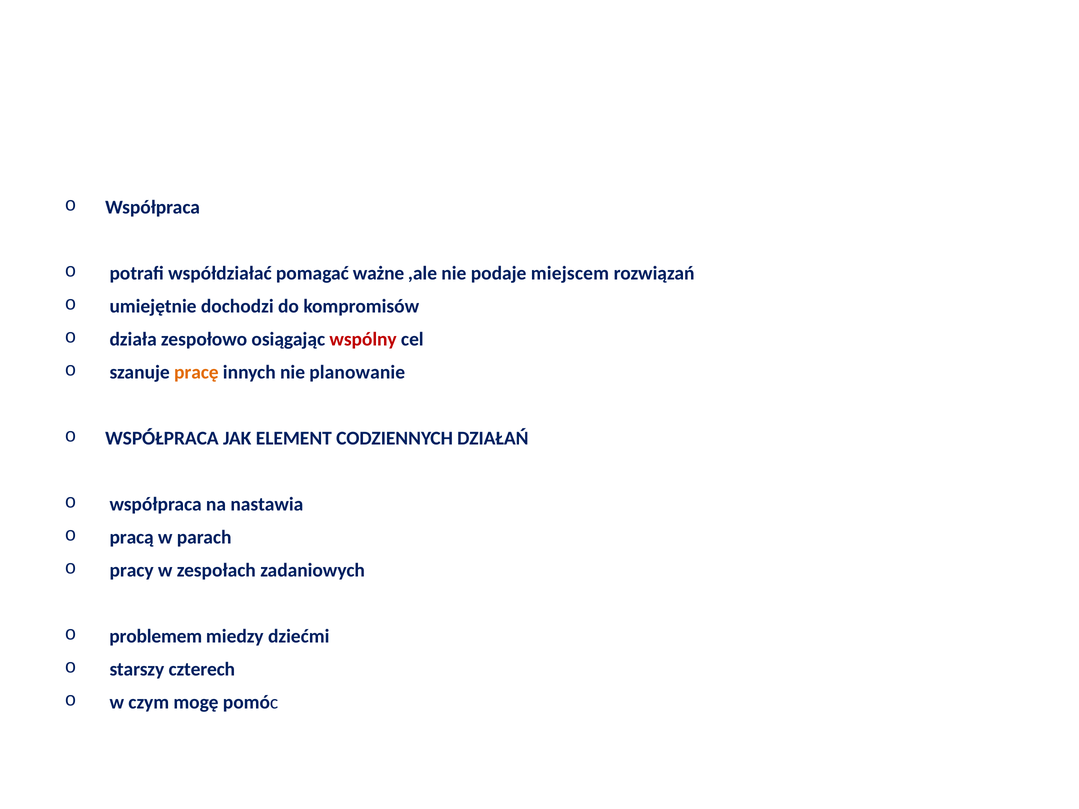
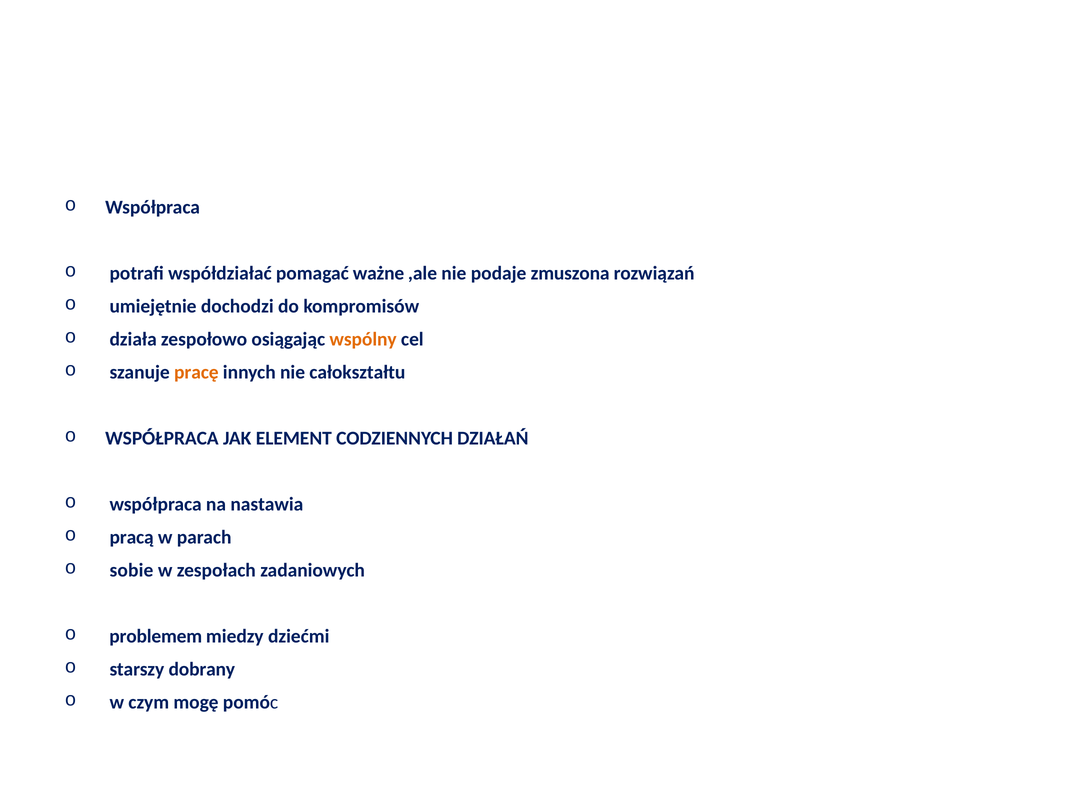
miejscem: miejscem -> zmuszona
wspólny colour: red -> orange
planowanie: planowanie -> całokształtu
pracy: pracy -> sobie
czterech: czterech -> dobrany
